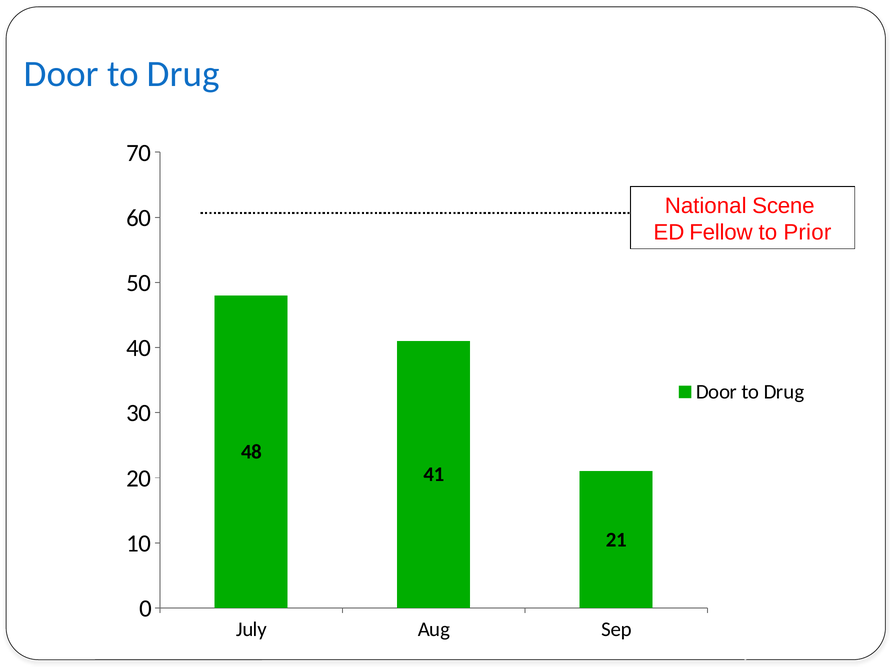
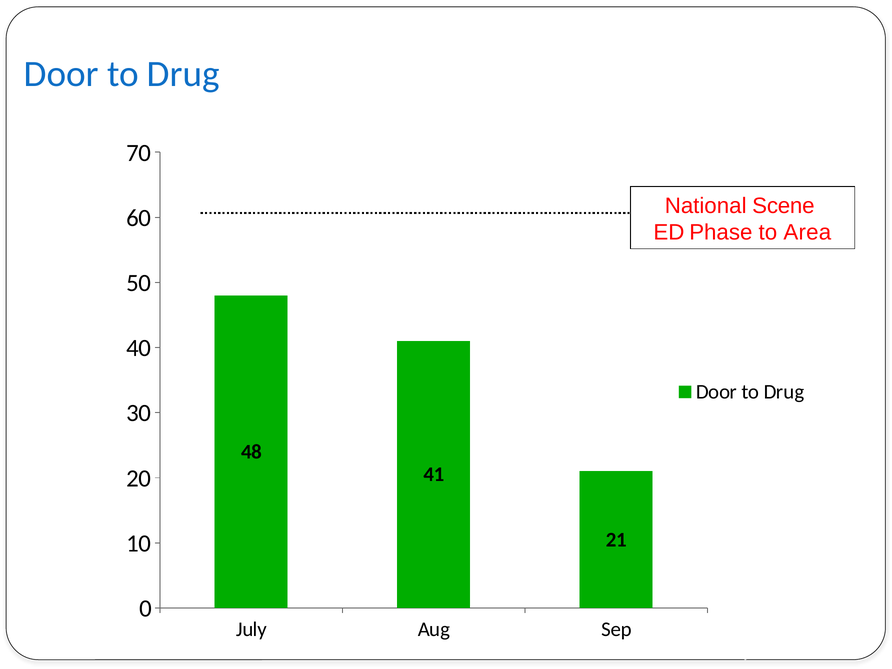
Fellow: Fellow -> Phase
Prior: Prior -> Area
